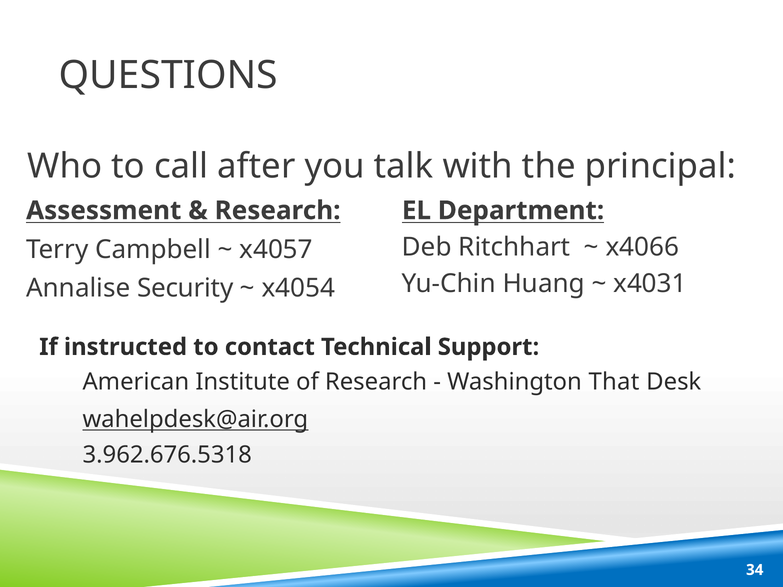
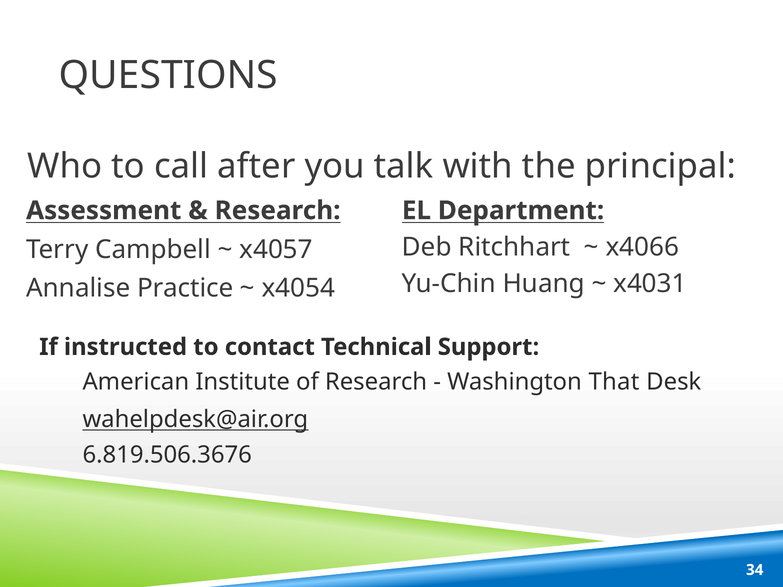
Security: Security -> Practice
3.962.676.5318: 3.962.676.5318 -> 6.819.506.3676
